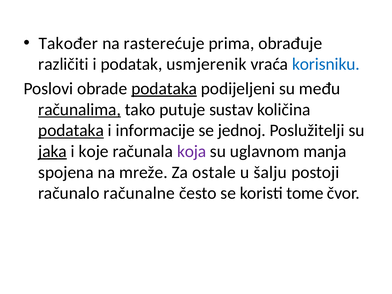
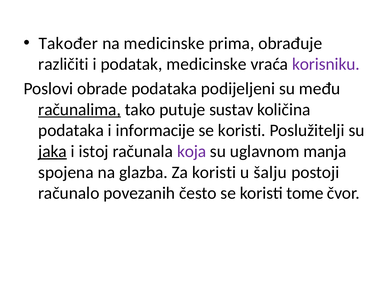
na rasterećuje: rasterećuje -> medicinske
podatak usmjerenik: usmjerenik -> medicinske
korisniku colour: blue -> purple
podataka at (164, 89) underline: present -> none
podataka at (71, 130) underline: present -> none
jednoj at (242, 130): jednoj -> koristi
koje: koje -> istoj
mreže: mreže -> glazba
Za ostale: ostale -> koristi
računalne: računalne -> povezanih
